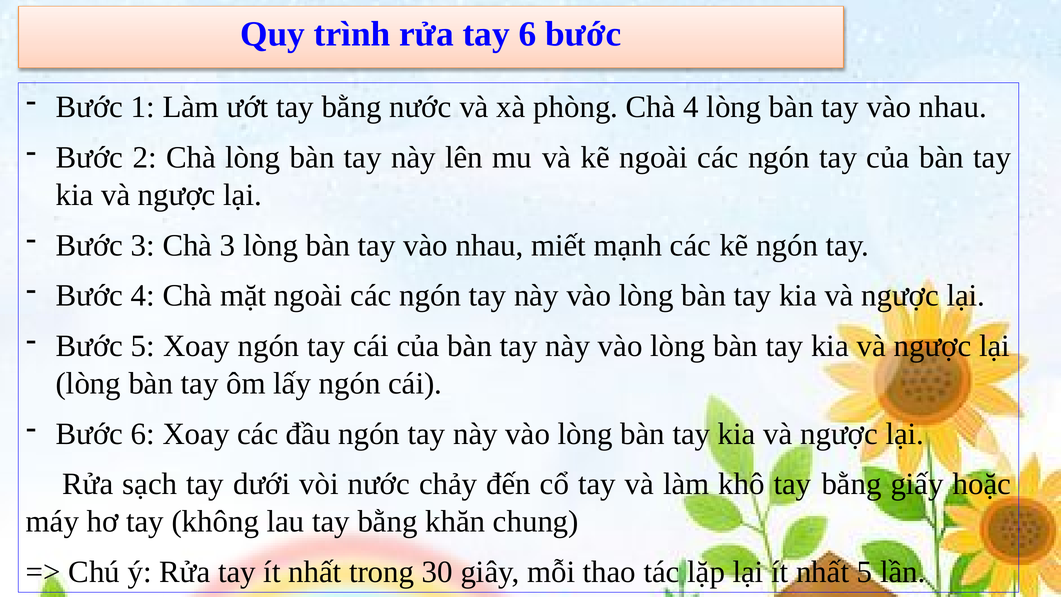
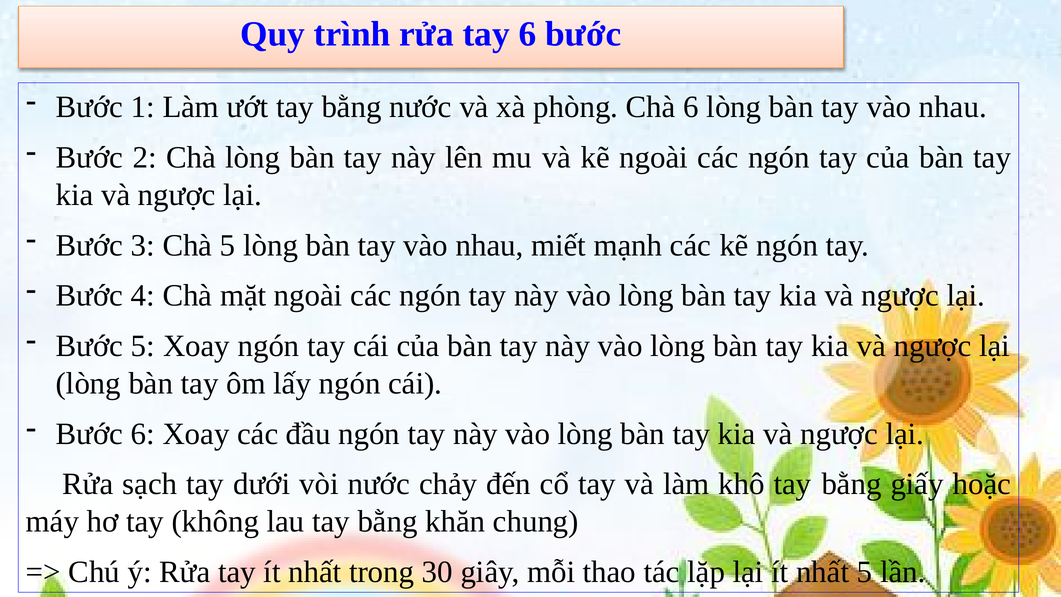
Chà 4: 4 -> 6
Chà 3: 3 -> 5
